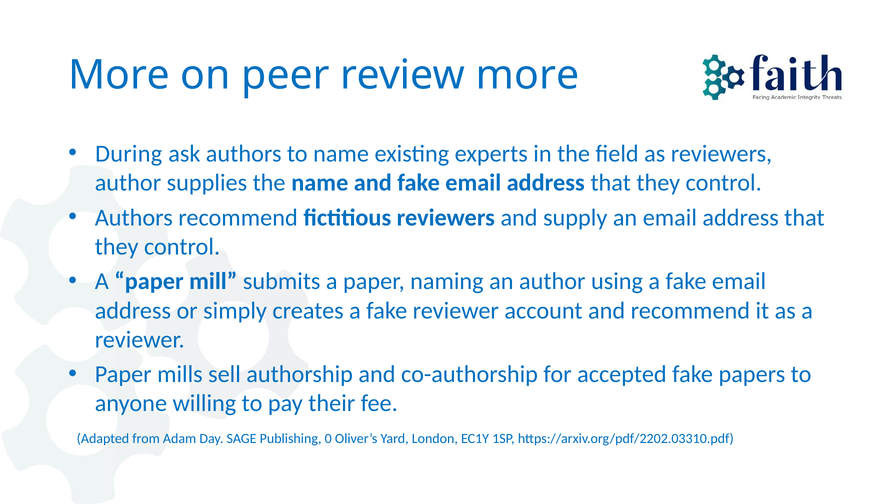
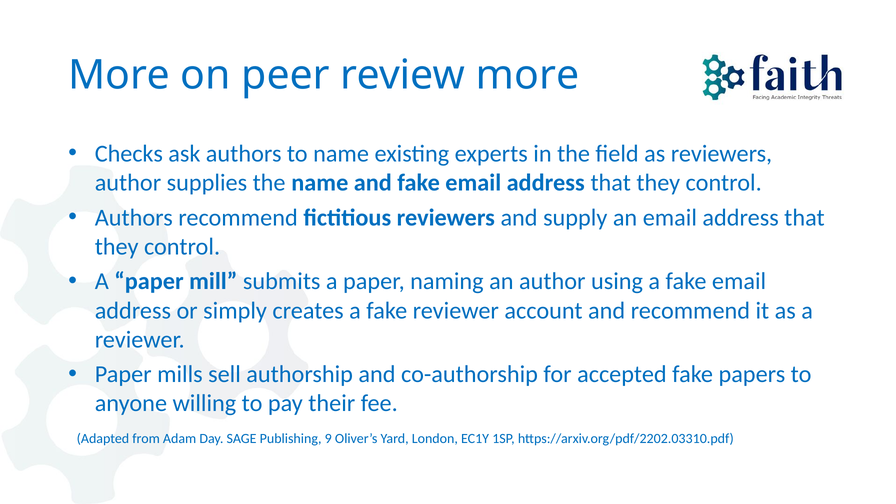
During: During -> Checks
0: 0 -> 9
